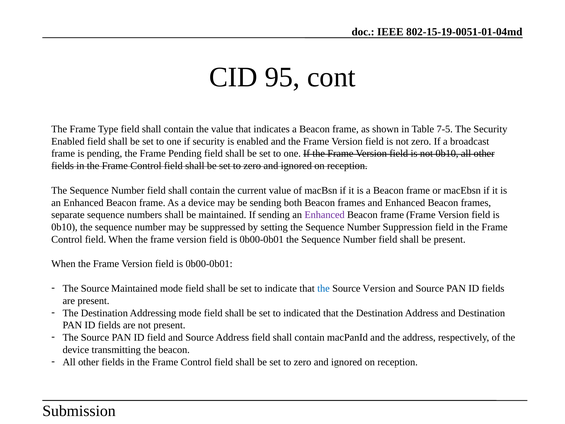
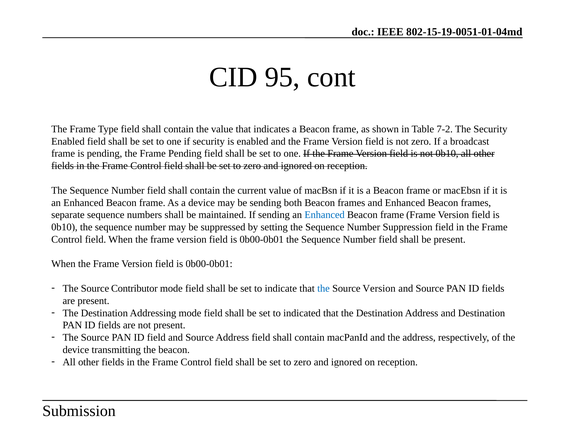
7-5: 7-5 -> 7-2
Enhanced at (325, 215) colour: purple -> blue
Source Maintained: Maintained -> Contributor
